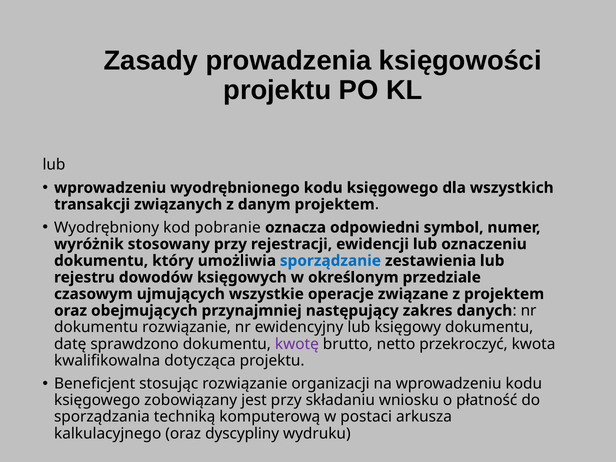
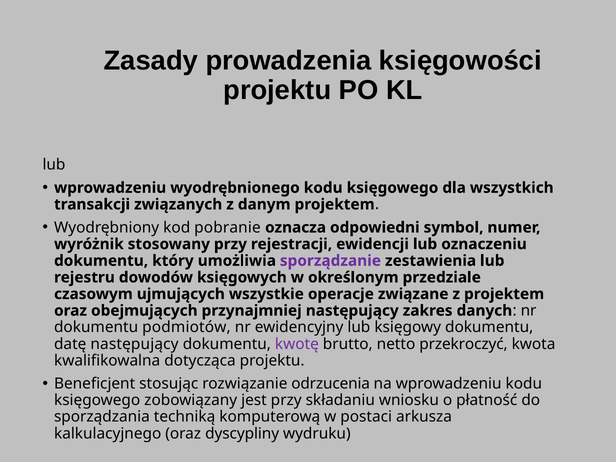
sporządzanie colour: blue -> purple
dokumentu rozwiązanie: rozwiązanie -> podmiotów
datę sprawdzono: sprawdzono -> następujący
organizacji: organizacji -> odrzucenia
